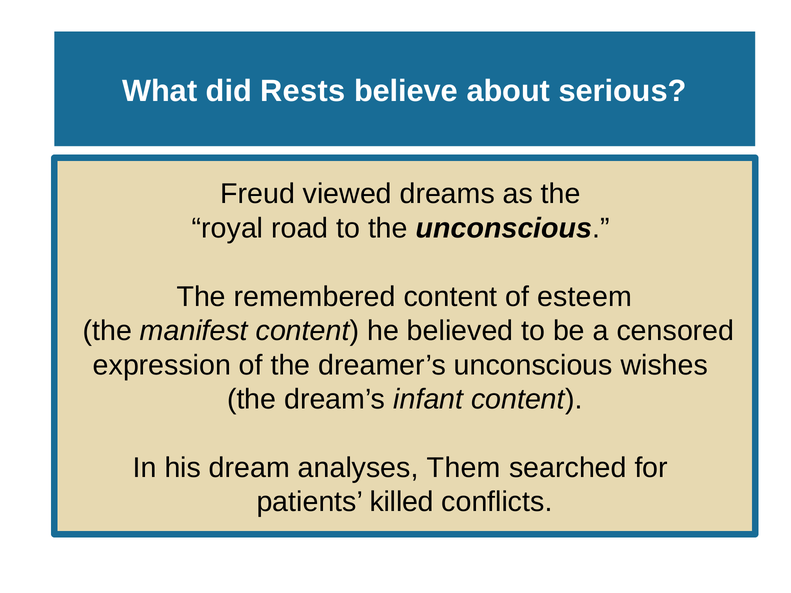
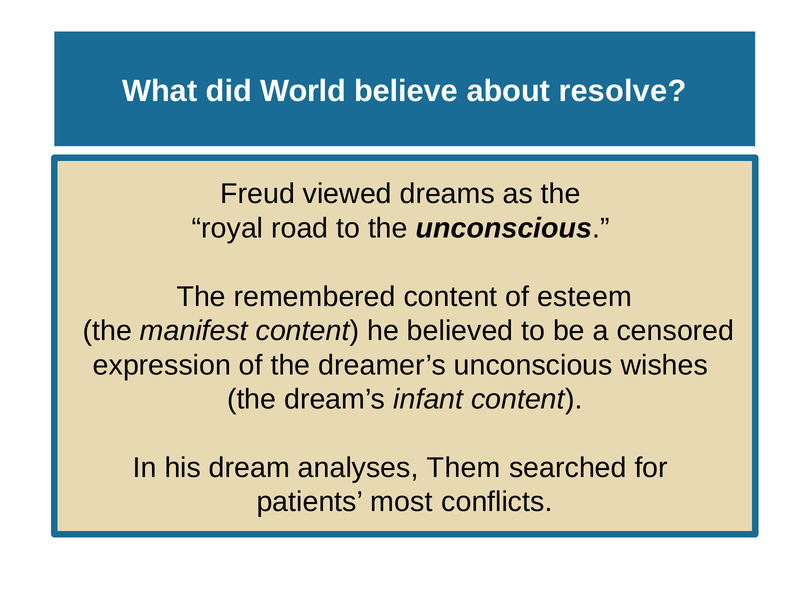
Rests: Rests -> World
serious: serious -> resolve
killed: killed -> most
